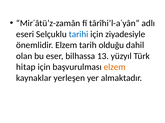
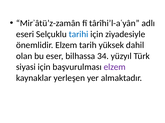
olduğu: olduğu -> yüksek
13: 13 -> 34
hitap: hitap -> siyasi
elzem at (115, 67) colour: orange -> purple
